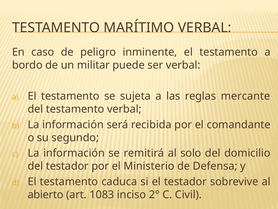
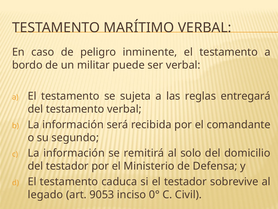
mercante: mercante -> entregará
abierto: abierto -> legado
1083: 1083 -> 9053
2°: 2° -> 0°
